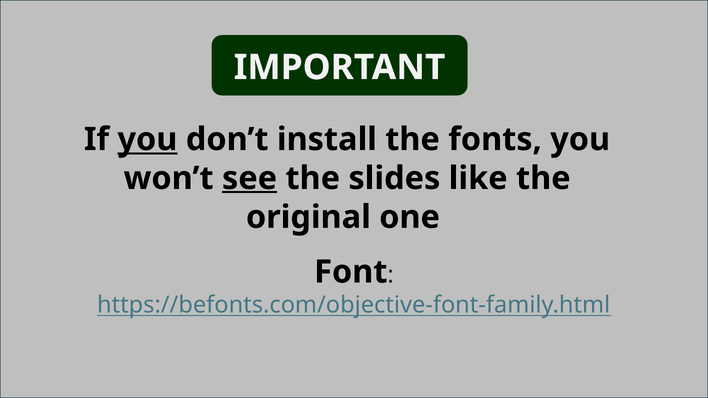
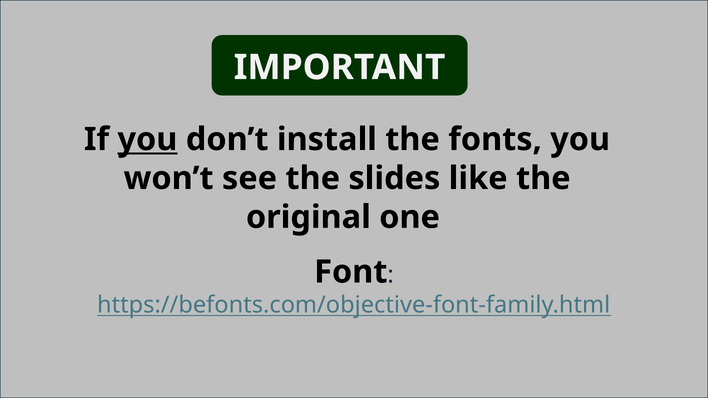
see underline: present -> none
